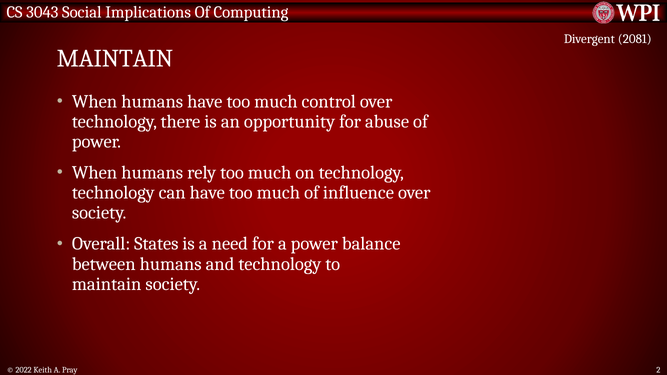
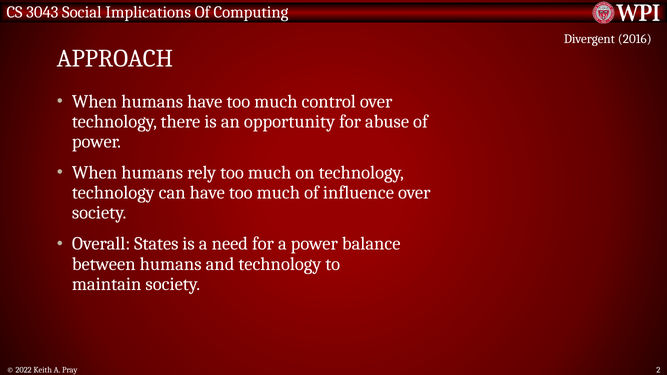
2081: 2081 -> 2016
MAINTAIN at (115, 59): MAINTAIN -> APPROACH
